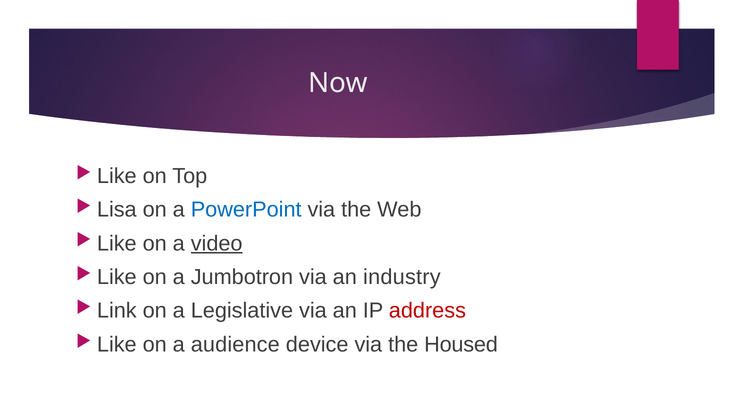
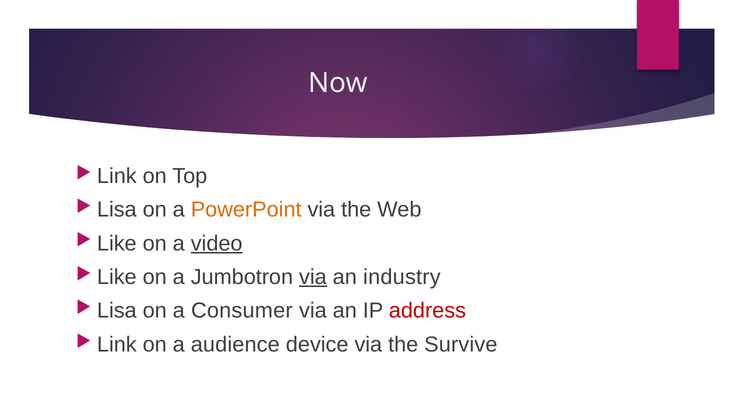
Like at (117, 176): Like -> Link
PowerPoint colour: blue -> orange
via at (313, 277) underline: none -> present
Link at (117, 311): Link -> Lisa
Legislative: Legislative -> Consumer
Like at (117, 345): Like -> Link
Housed: Housed -> Survive
